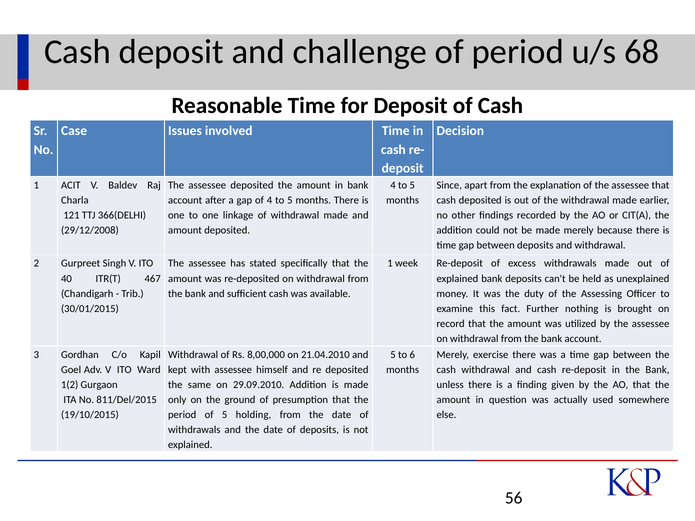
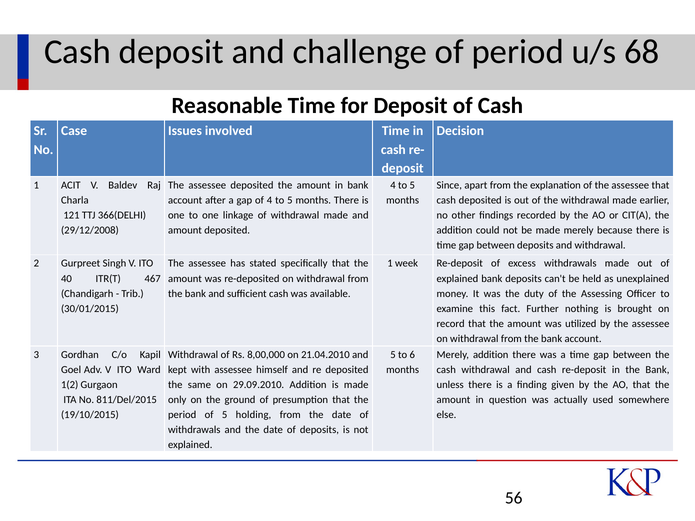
Merely exercise: exercise -> addition
